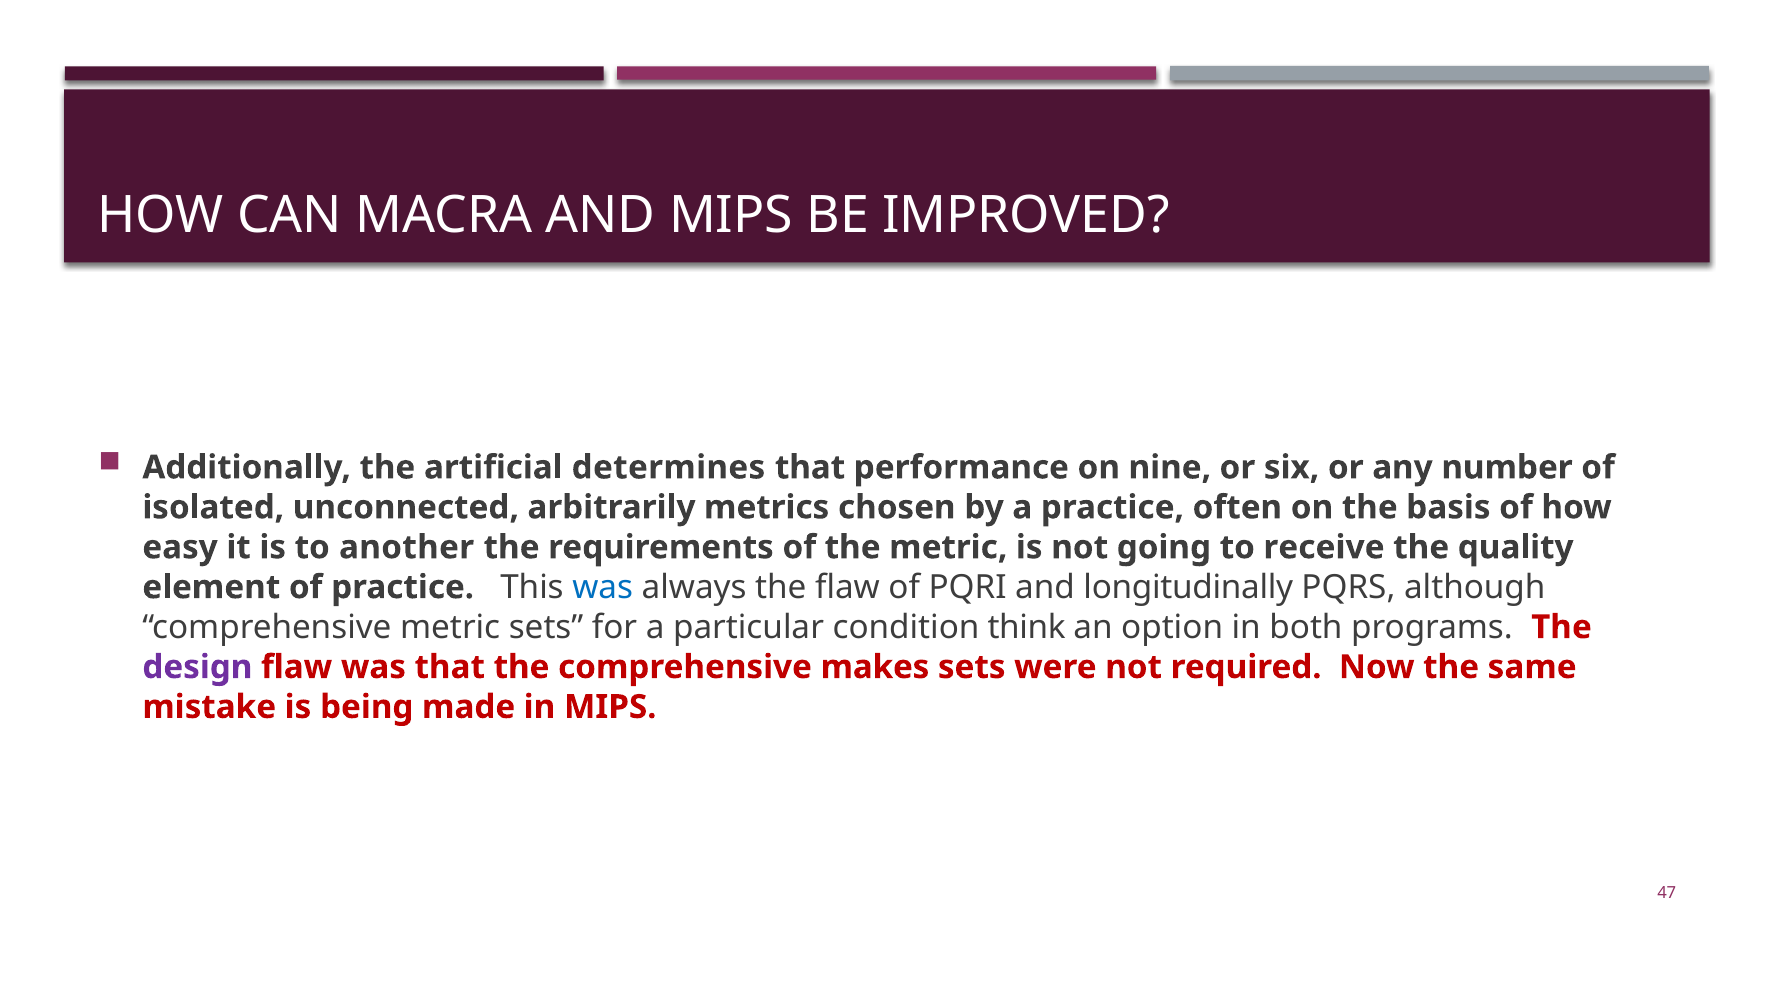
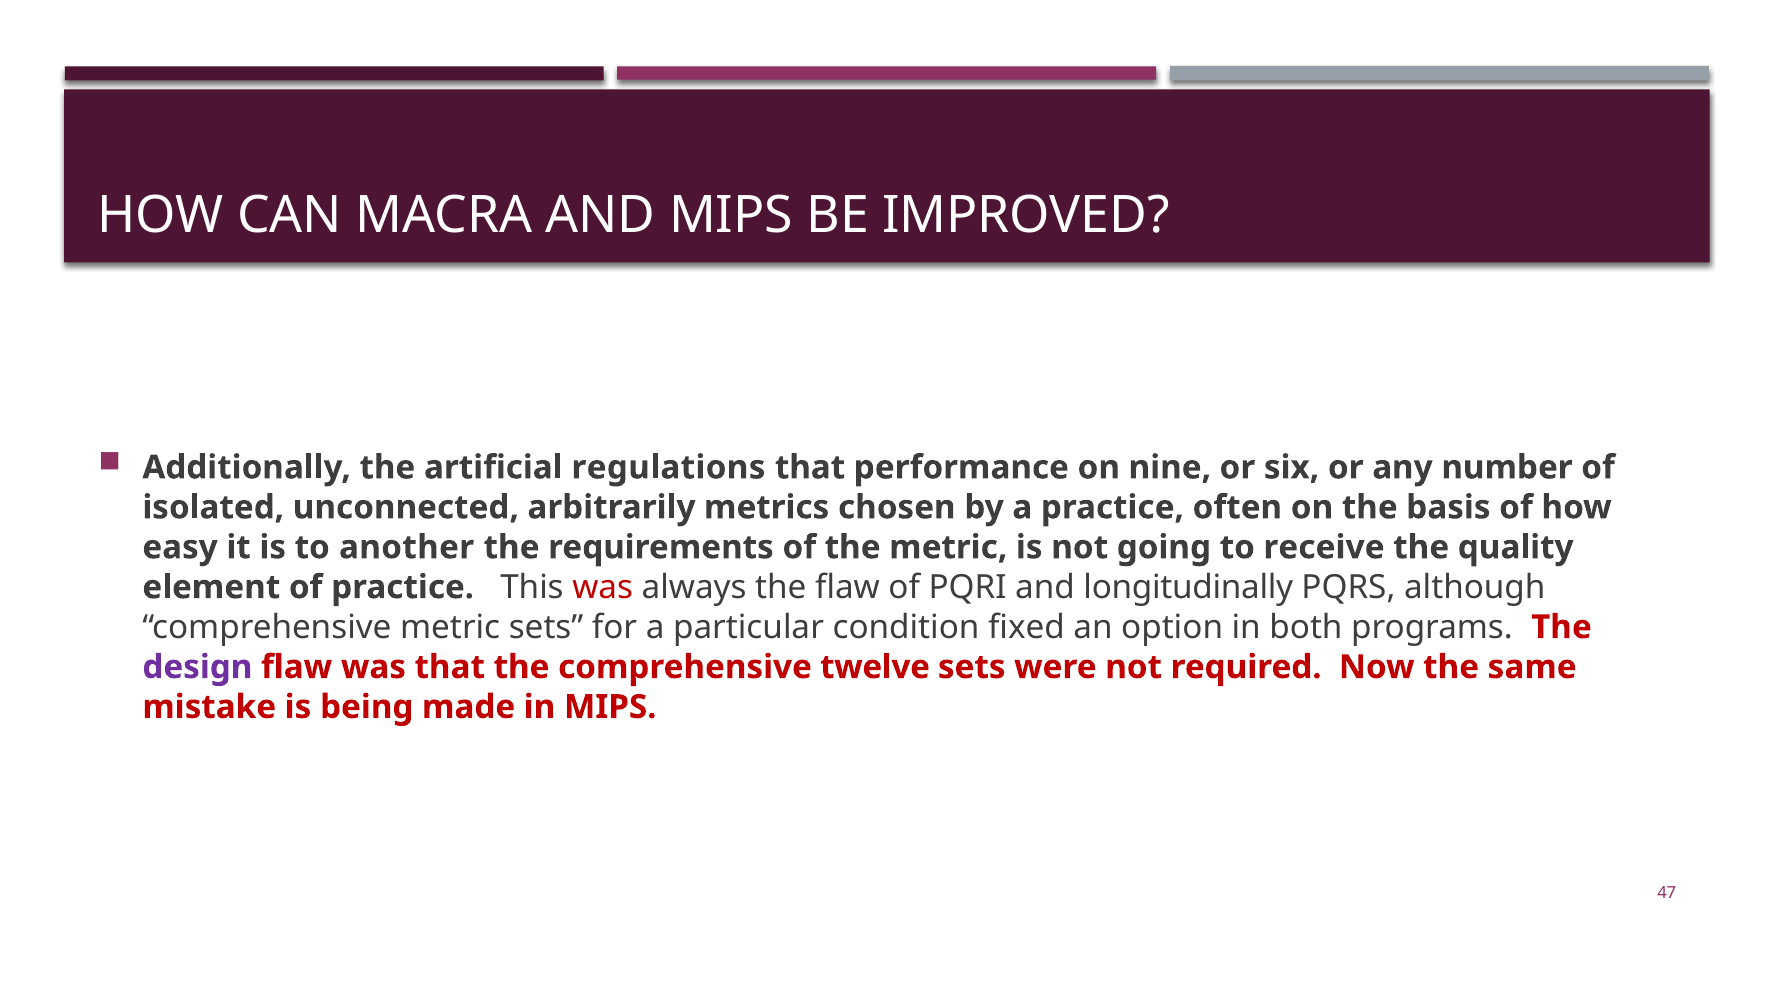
determines: determines -> regulations
was at (603, 587) colour: blue -> red
think: think -> fixed
makes: makes -> twelve
